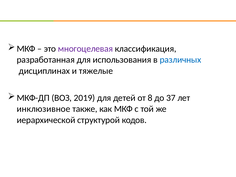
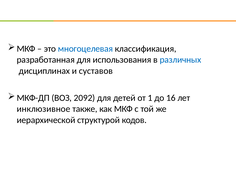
многоцелевая colour: purple -> blue
тяжелые: тяжелые -> суставов
2019: 2019 -> 2092
8: 8 -> 1
37: 37 -> 16
